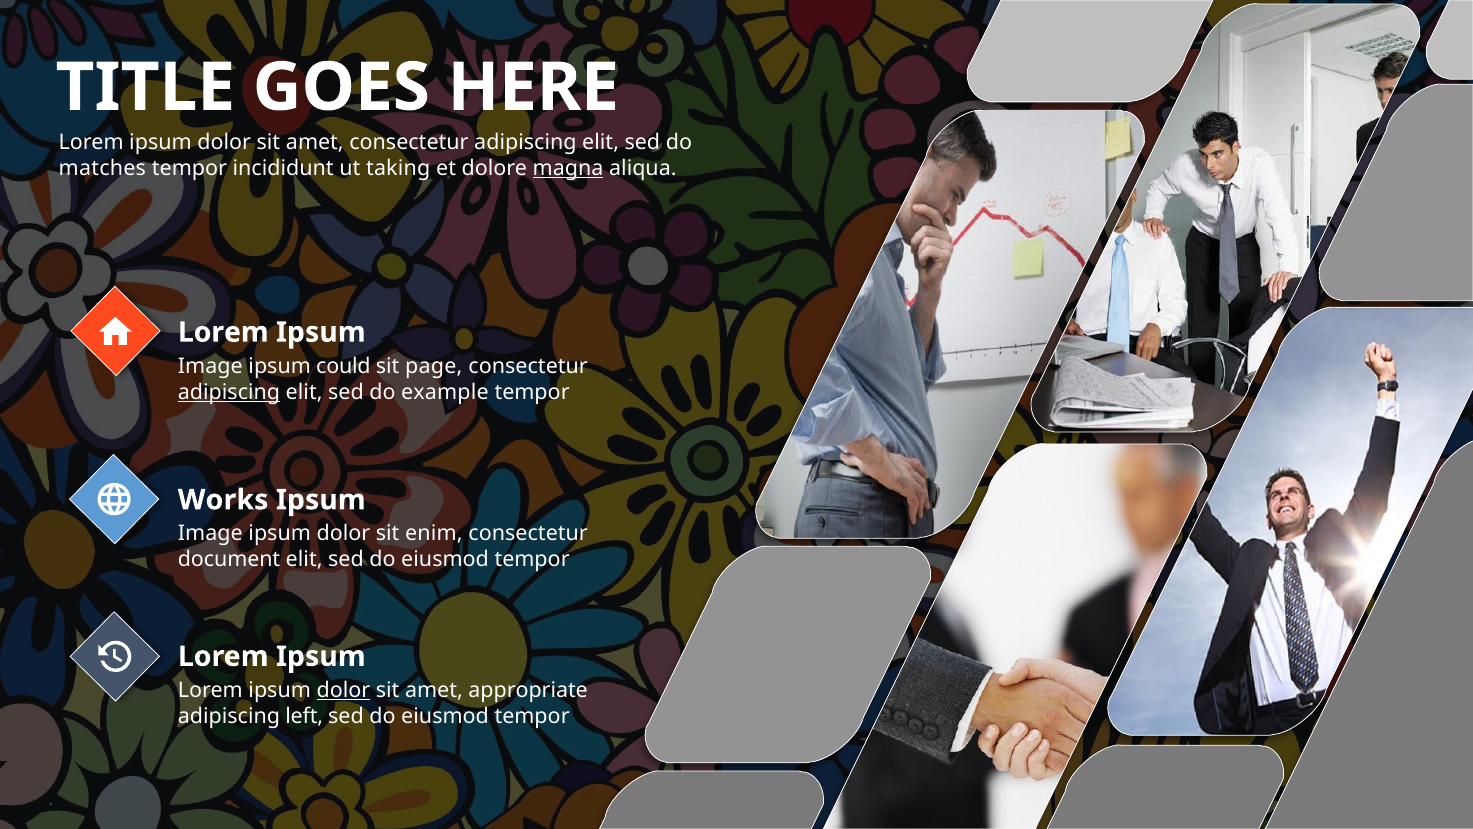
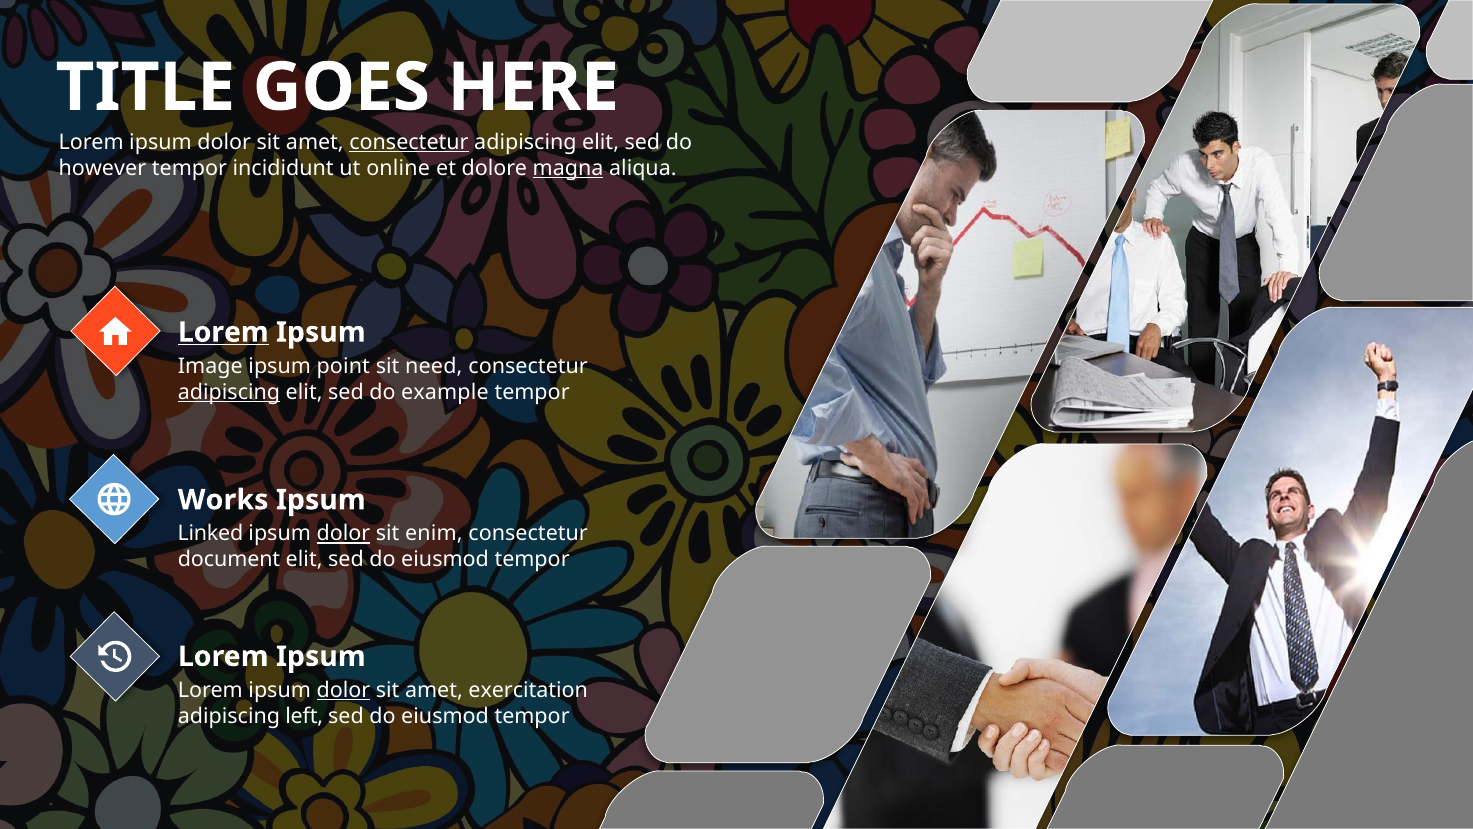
consectetur at (409, 142) underline: none -> present
matches: matches -> however
taking: taking -> online
Lorem at (223, 332) underline: none -> present
could: could -> point
page: page -> need
Image at (210, 533): Image -> Linked
dolor at (343, 533) underline: none -> present
appropriate: appropriate -> exercitation
